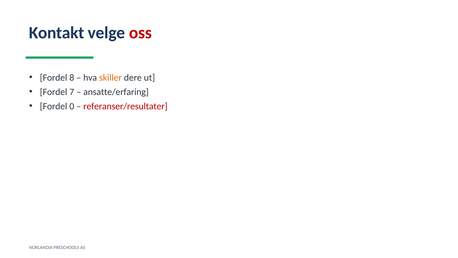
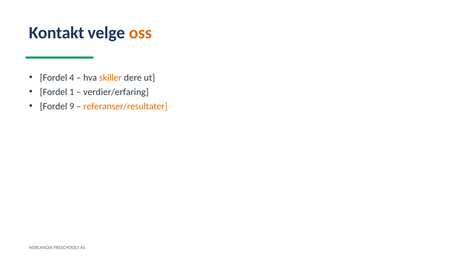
oss colour: red -> orange
8: 8 -> 4
7: 7 -> 1
ansatte/erfaring: ansatte/erfaring -> verdier/erfaring
0: 0 -> 9
referanser/resultater colour: red -> orange
